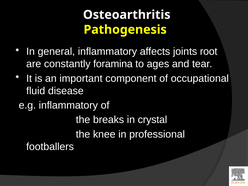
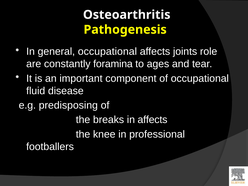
general inflammatory: inflammatory -> occupational
root: root -> role
e.g inflammatory: inflammatory -> predisposing
in crystal: crystal -> affects
